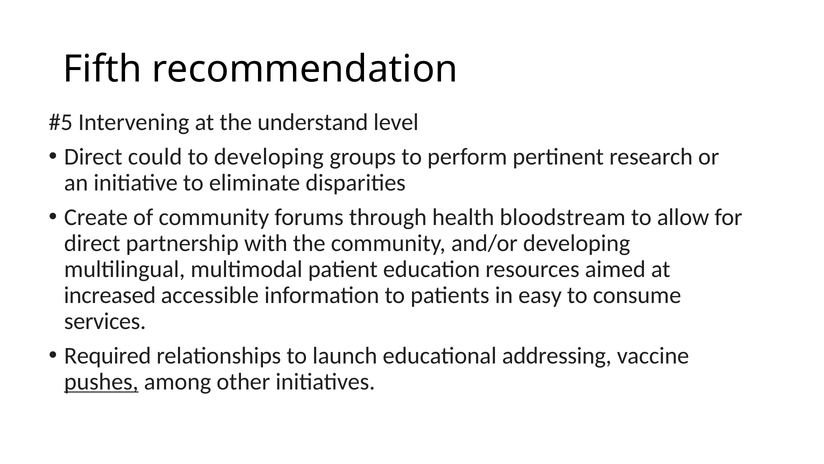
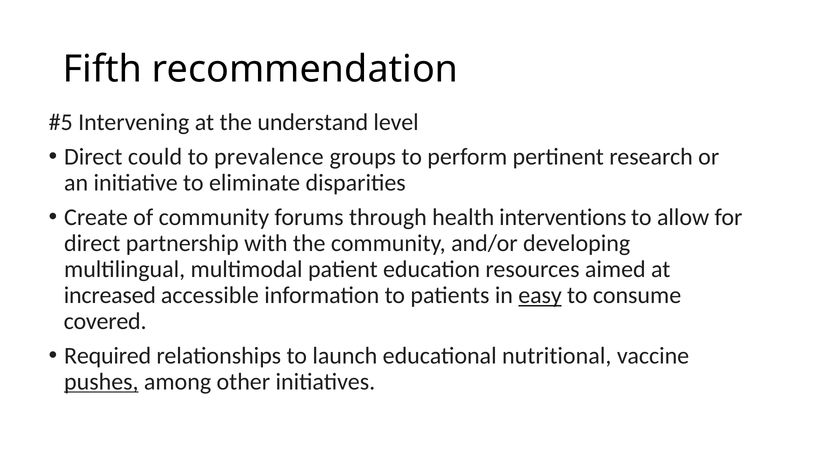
to developing: developing -> prevalence
bloodstream: bloodstream -> interventions
easy underline: none -> present
services: services -> covered
addressing: addressing -> nutritional
